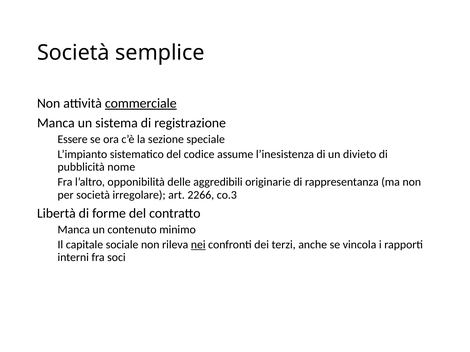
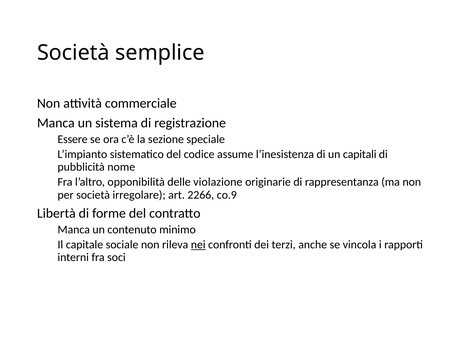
commerciale underline: present -> none
divieto: divieto -> capitali
aggredibili: aggredibili -> violazione
co.3: co.3 -> co.9
